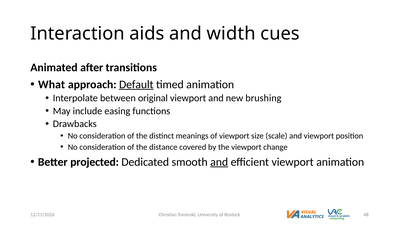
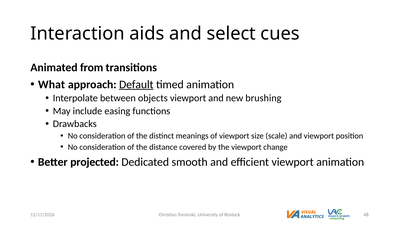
width: width -> select
after: after -> from
original: original -> objects
and at (219, 162) underline: present -> none
